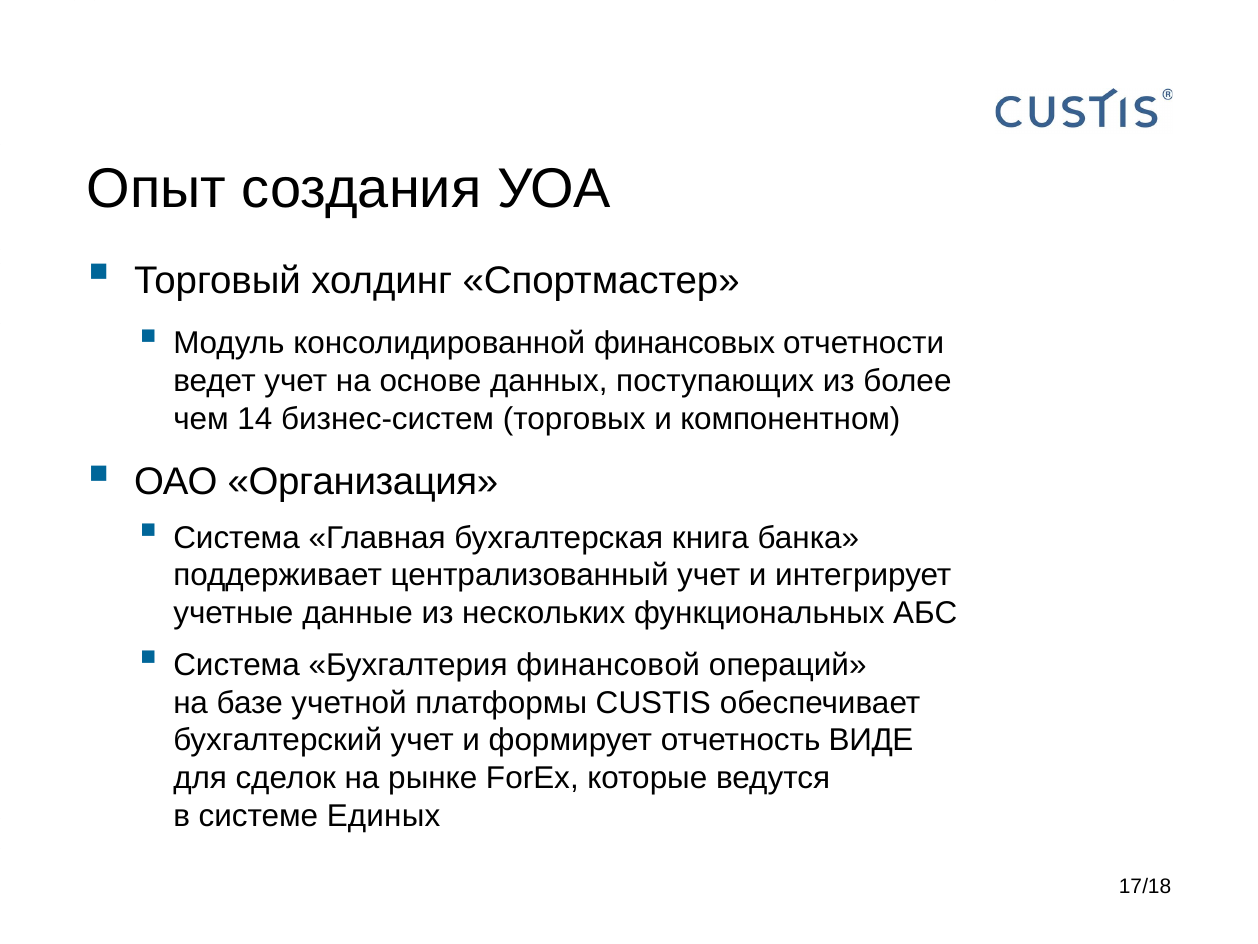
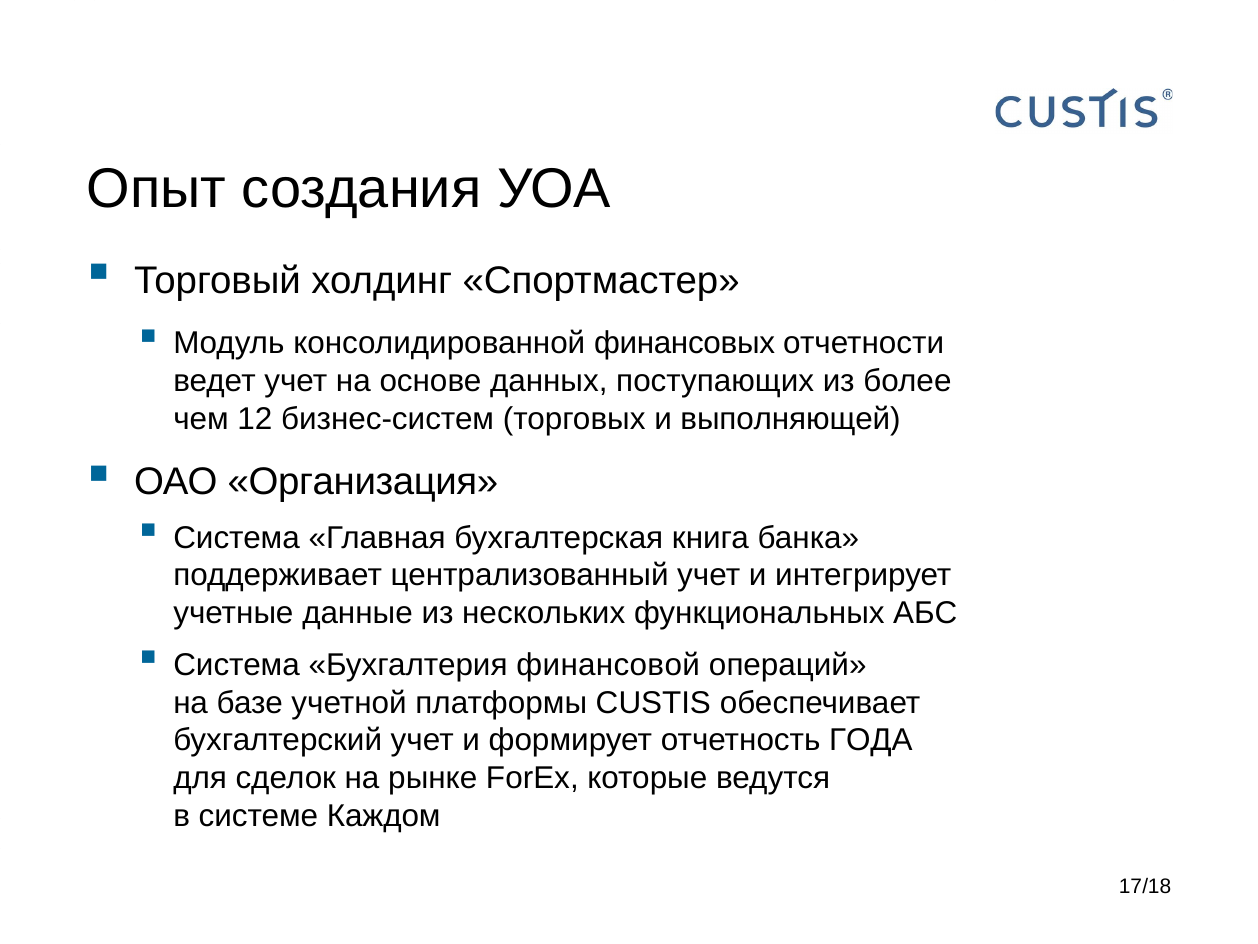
14: 14 -> 12
компонентном: компонентном -> выполняющей
ВИДЕ: ВИДЕ -> ГОДА
Единых: Единых -> Каждом
